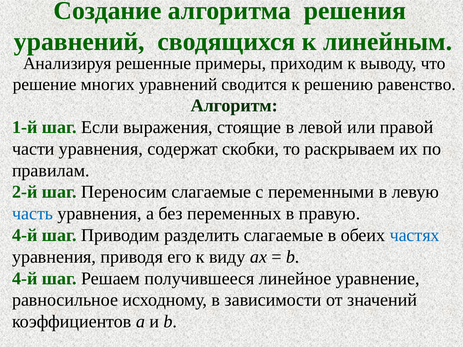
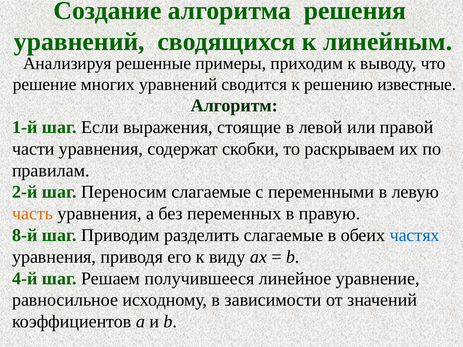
равенство: равенство -> известные
часть colour: blue -> orange
4-й at (25, 235): 4-й -> 8-й
